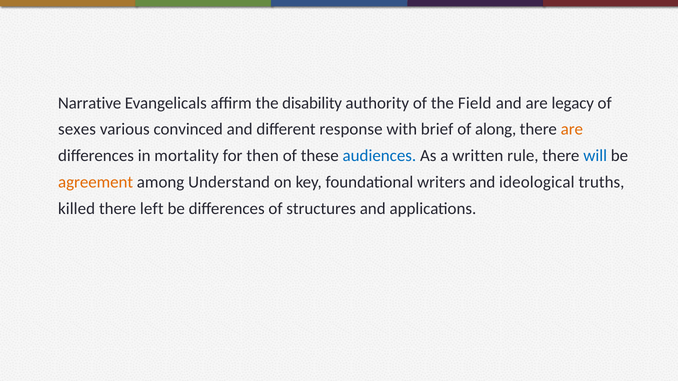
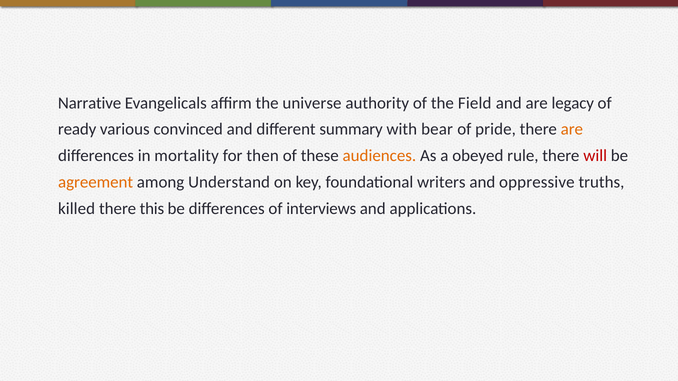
disability: disability -> universe
sexes: sexes -> ready
response: response -> summary
brief: brief -> bear
along: along -> pride
audiences colour: blue -> orange
written: written -> obeyed
will colour: blue -> red
ideological: ideological -> oppressive
left: left -> this
structures: structures -> interviews
